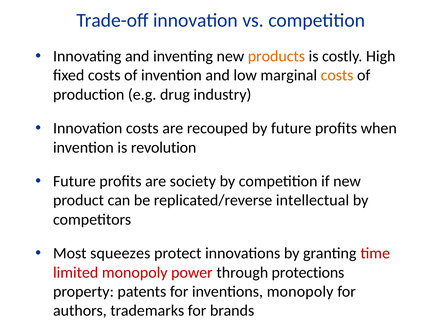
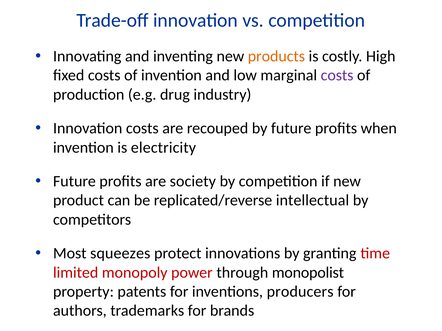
costs at (337, 76) colour: orange -> purple
revolution: revolution -> electricity
protections: protections -> monopolist
inventions monopoly: monopoly -> producers
